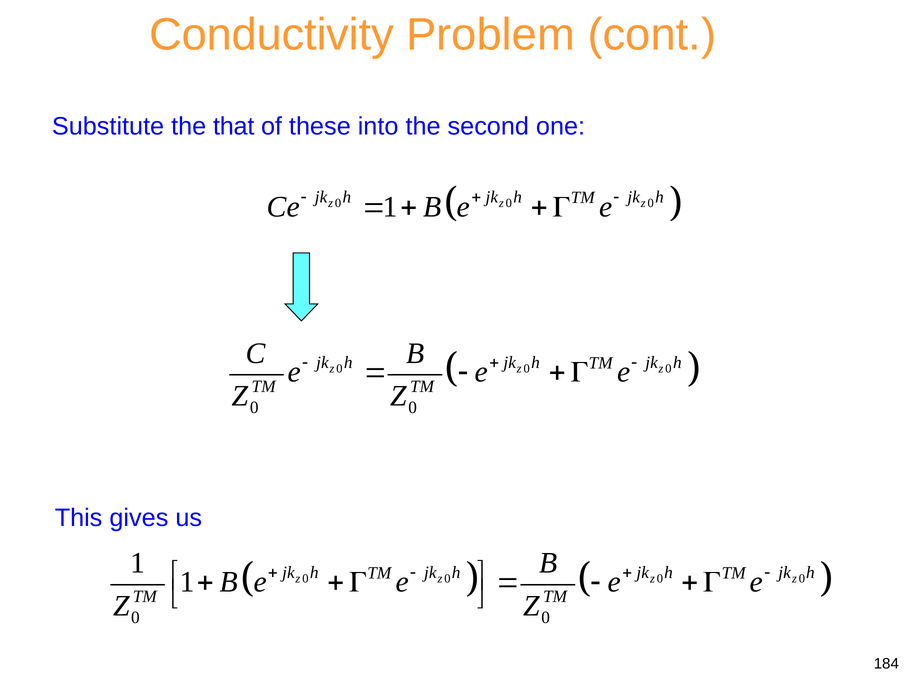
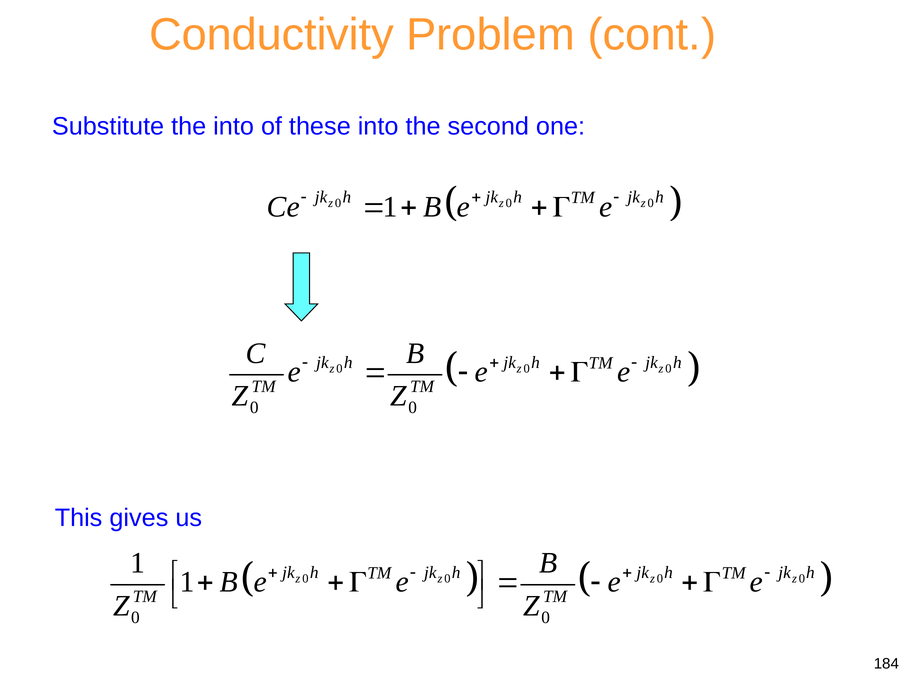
the that: that -> into
